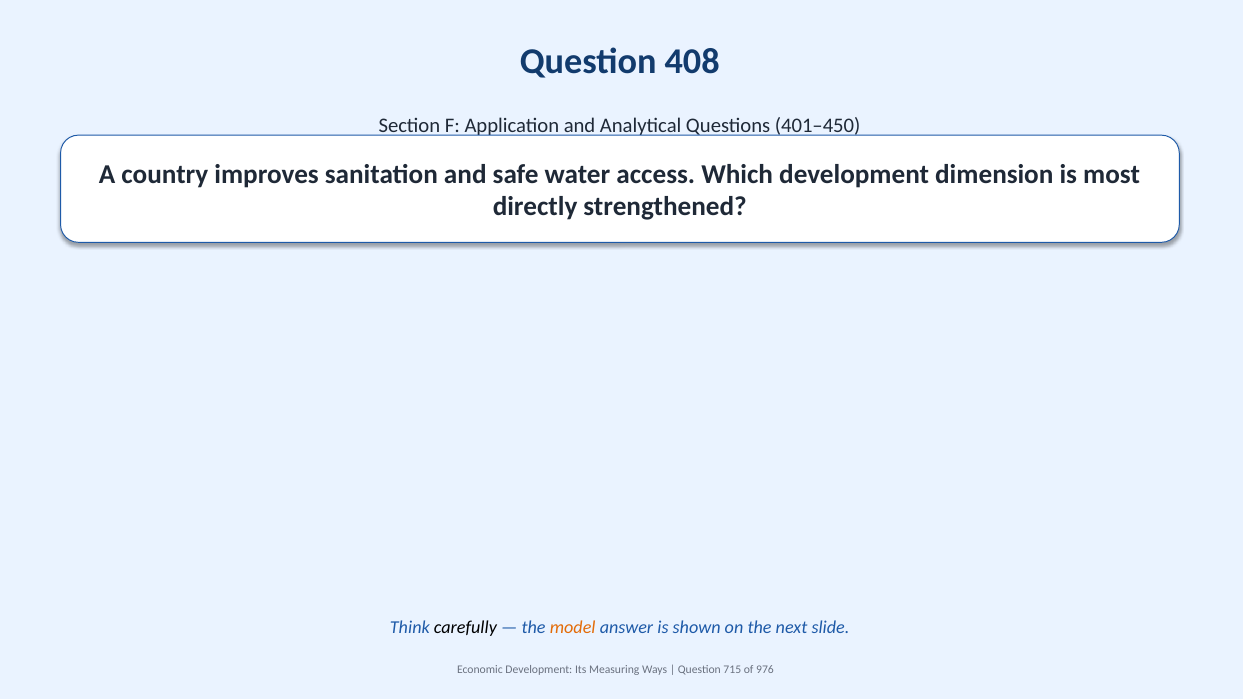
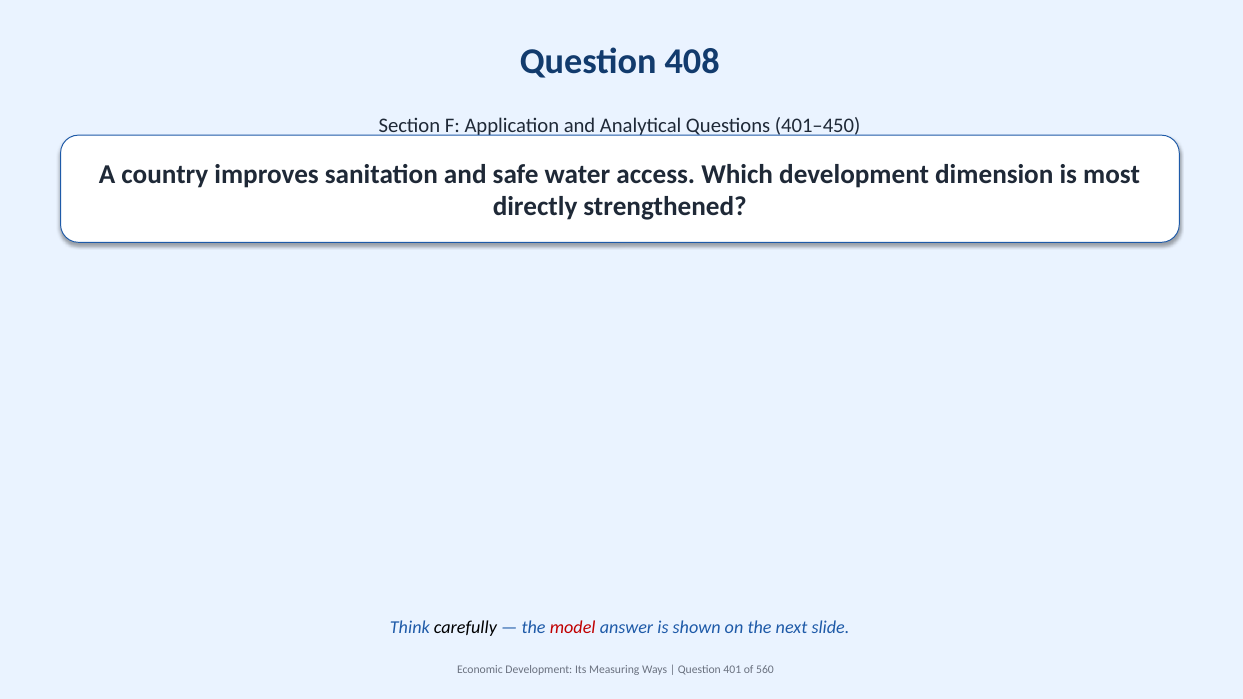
model colour: orange -> red
715: 715 -> 401
976: 976 -> 560
